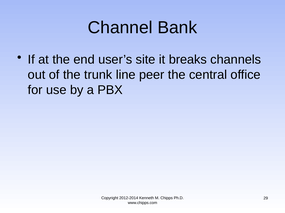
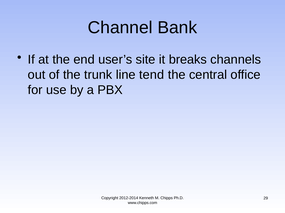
peer: peer -> tend
